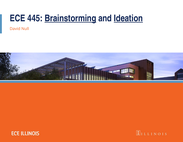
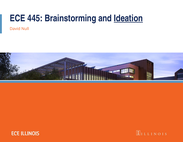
Brainstorming underline: present -> none
